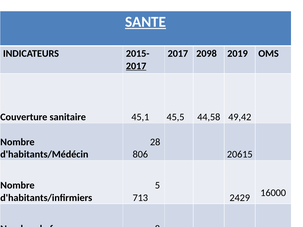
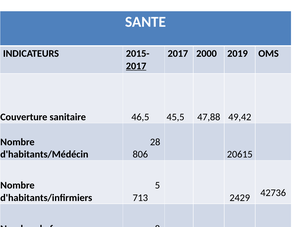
SANTE underline: present -> none
2098: 2098 -> 2000
45,1: 45,1 -> 46,5
44,58: 44,58 -> 47,88
16000: 16000 -> 42736
